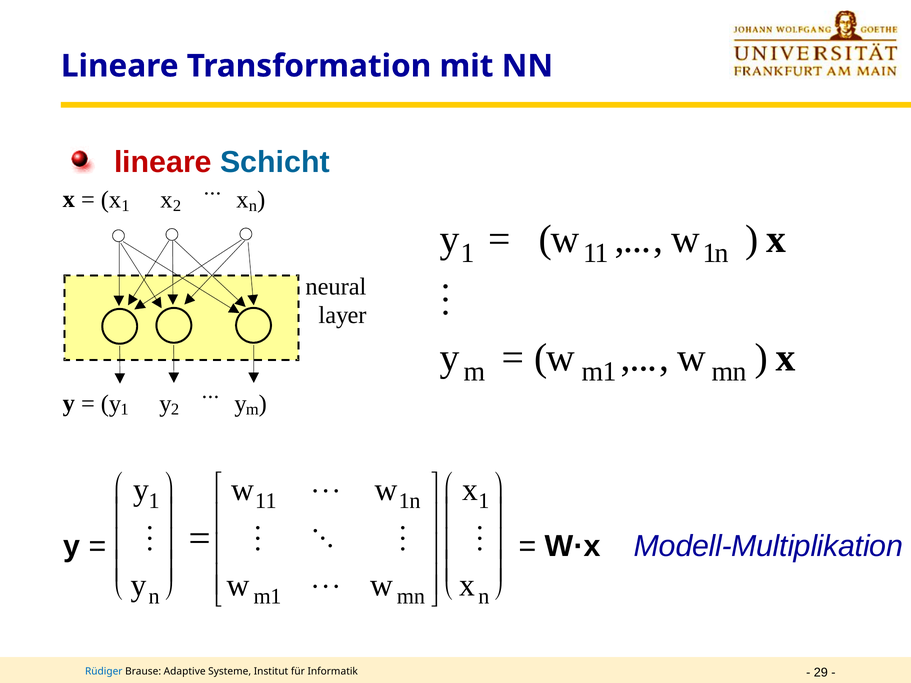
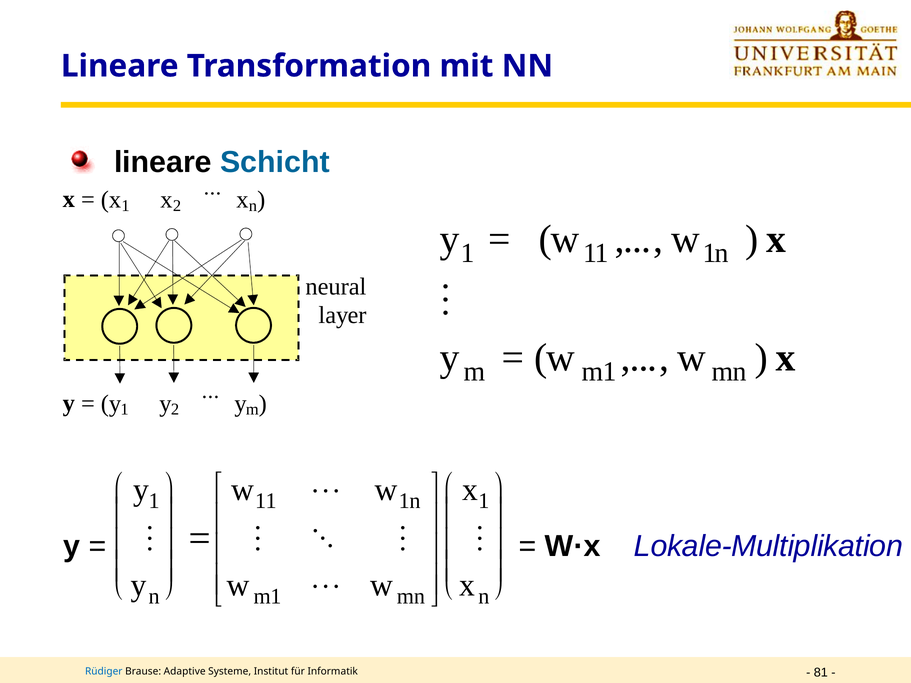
lineare at (163, 162) colour: red -> black
Modell-Multiplikation: Modell-Multiplikation -> Lokale-Multiplikation
29: 29 -> 81
